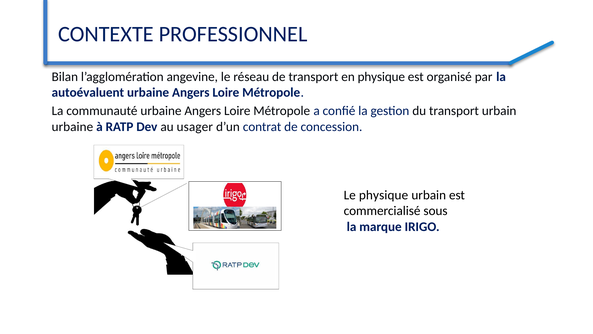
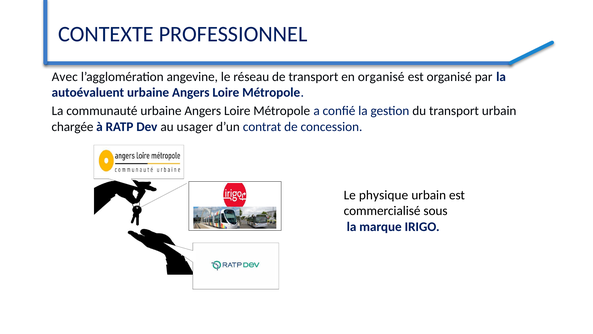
Bilan: Bilan -> Avec
en physique: physique -> organisé
urbaine at (72, 127): urbaine -> chargée
